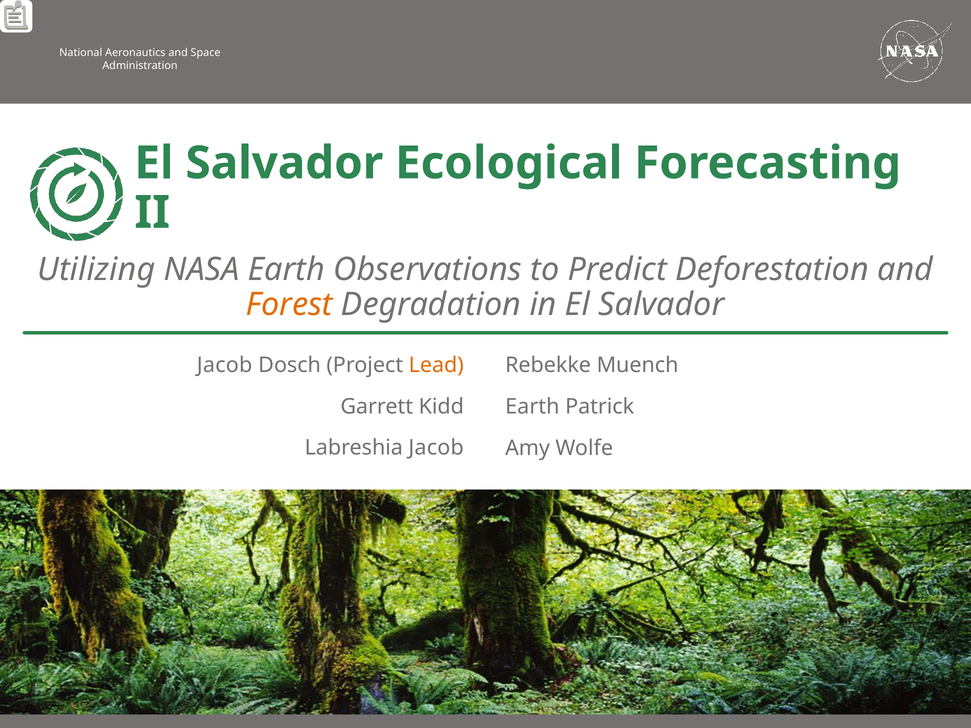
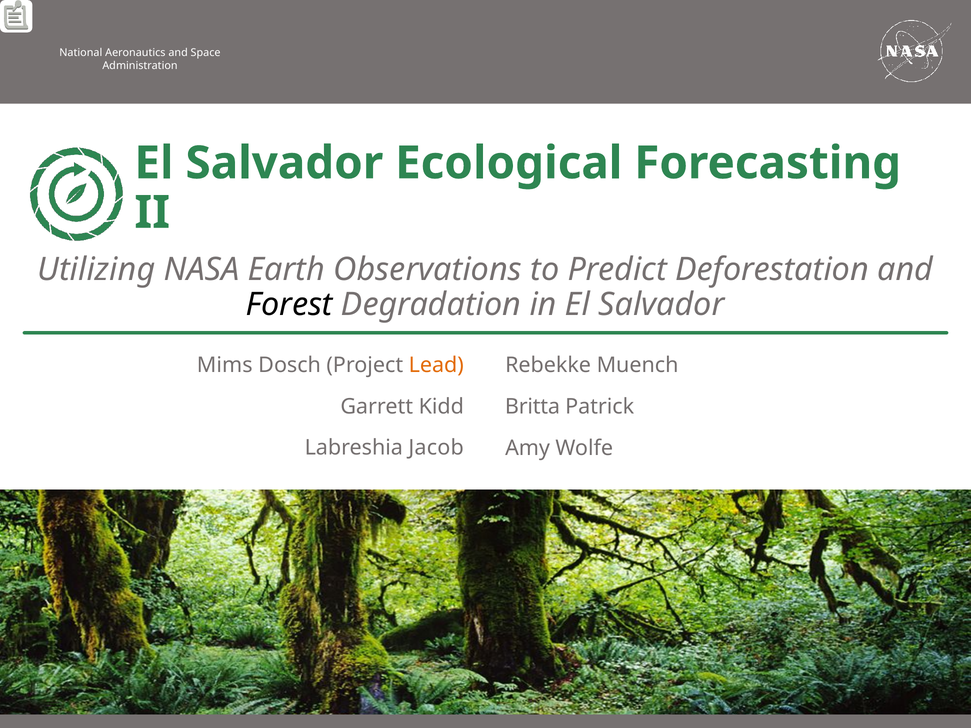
Forest colour: orange -> black
Jacob at (225, 365): Jacob -> Mims
Earth at (532, 407): Earth -> Britta
